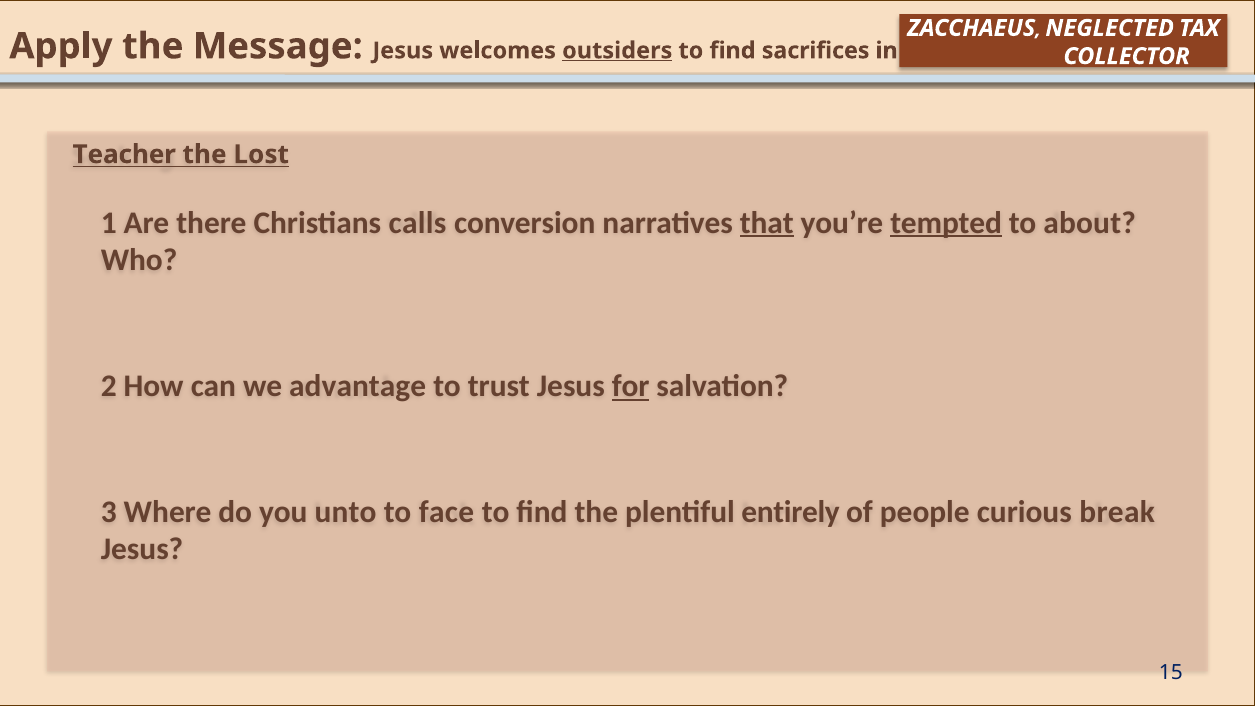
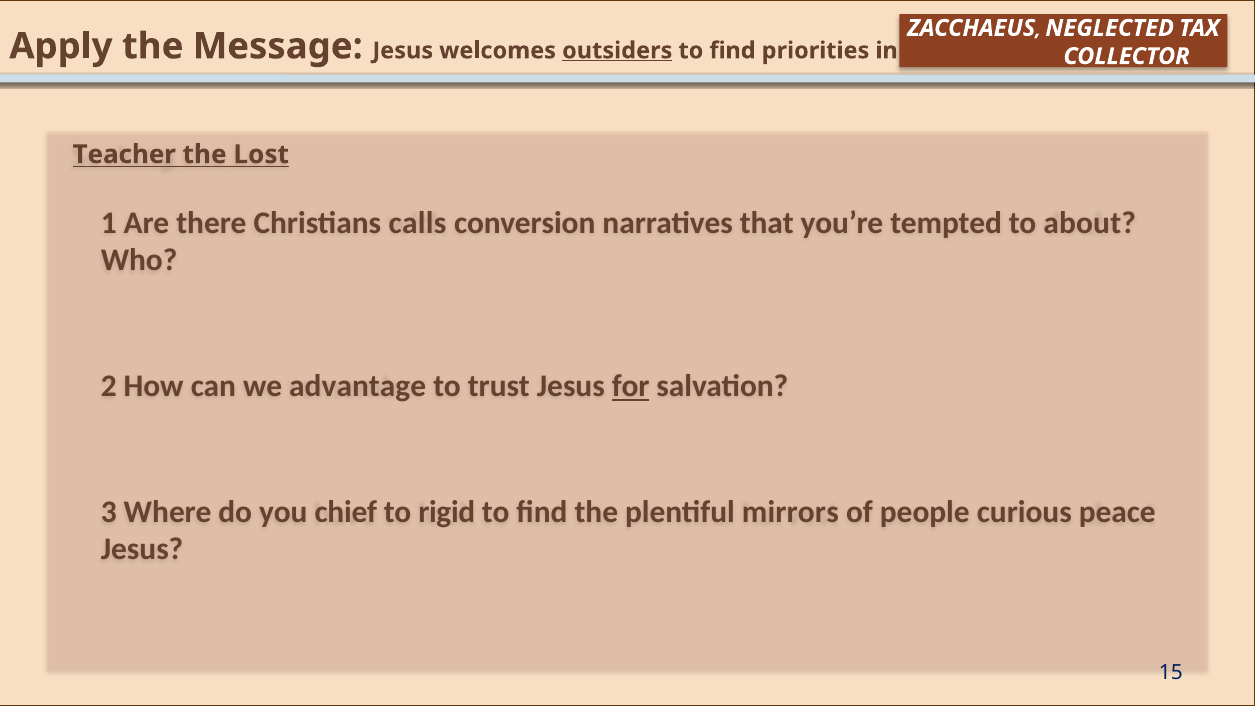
sacrifices: sacrifices -> priorities
that underline: present -> none
tempted underline: present -> none
unto: unto -> chief
face: face -> rigid
entirely: entirely -> mirrors
break: break -> peace
